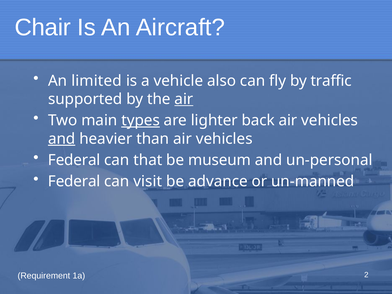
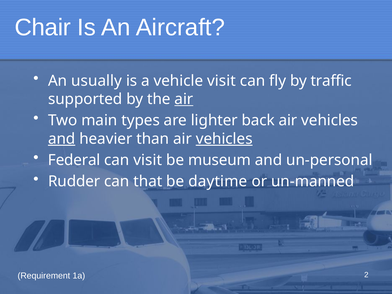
limited: limited -> usually
vehicle also: also -> visit
types underline: present -> none
vehicles at (224, 139) underline: none -> present
can that: that -> visit
Federal at (74, 181): Federal -> Rudder
visit: visit -> that
advance: advance -> daytime
